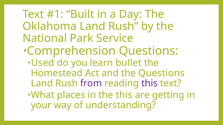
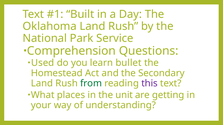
the Questions: Questions -> Secondary
from colour: purple -> green
the this: this -> unit
